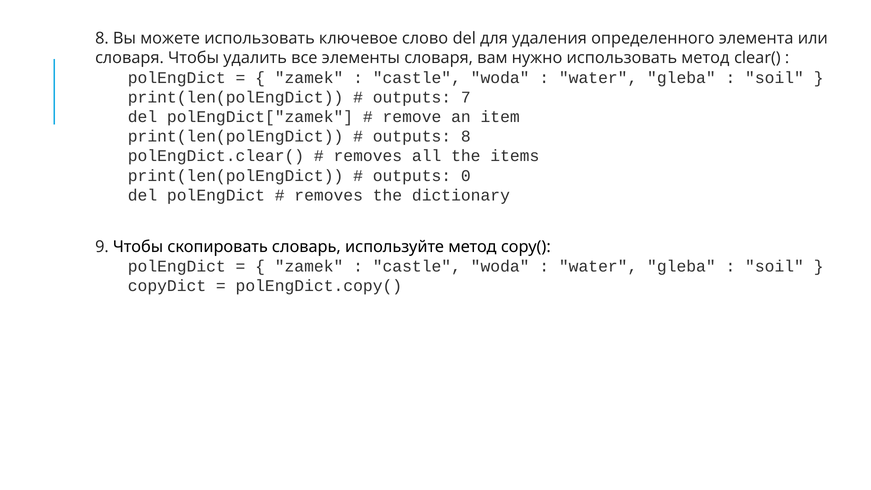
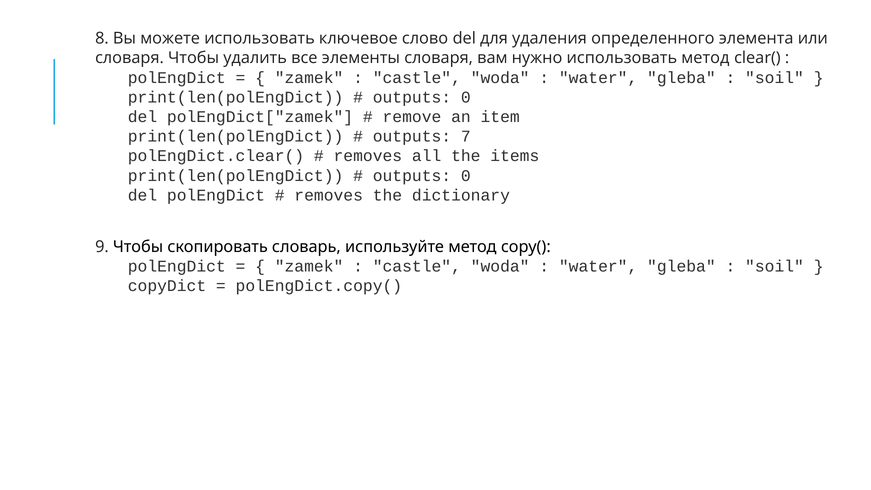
7 at (466, 97): 7 -> 0
outputs 8: 8 -> 7
